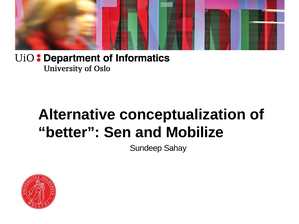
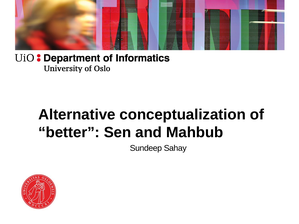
Mobilize: Mobilize -> Mahbub
